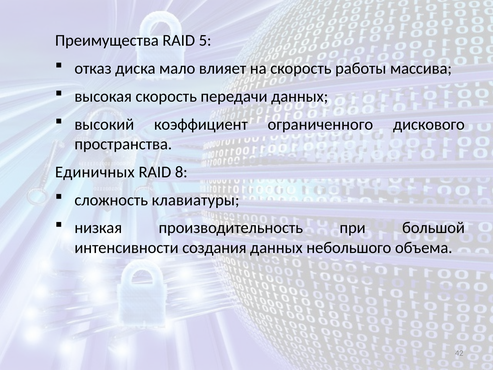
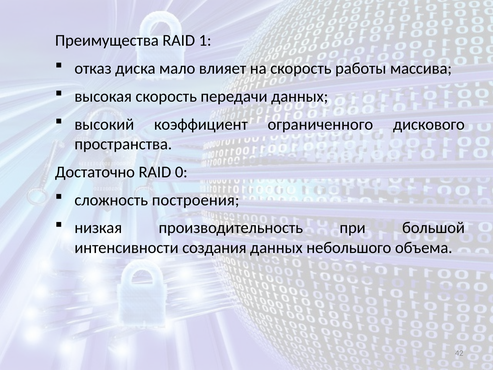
5: 5 -> 1
Единичных: Единичных -> Достаточно
8: 8 -> 0
клавиатуры: клавиатуры -> построения
